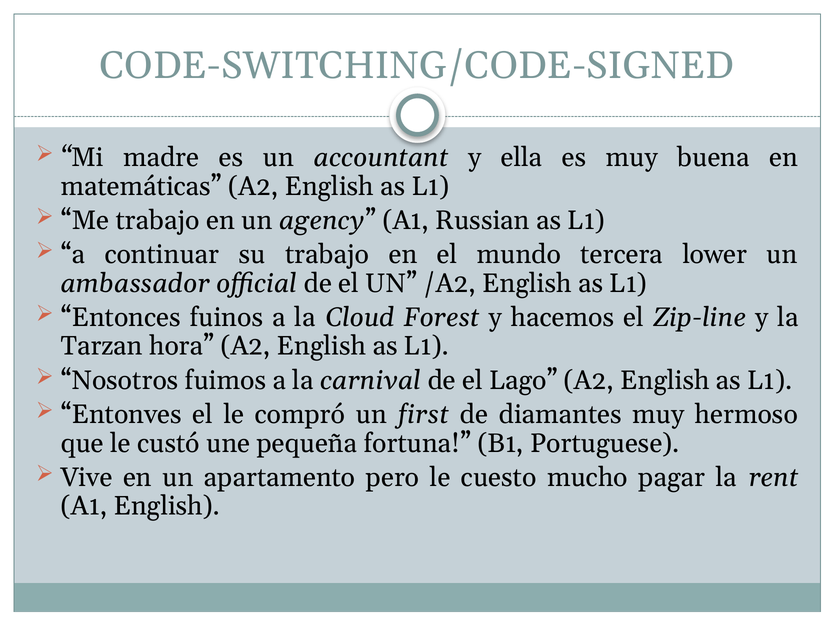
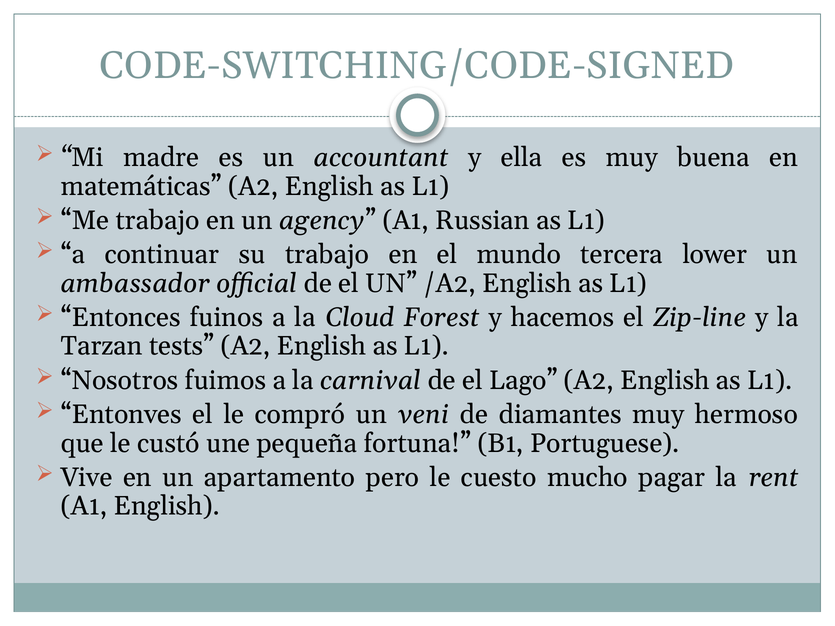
hora: hora -> tests
first: first -> veni
